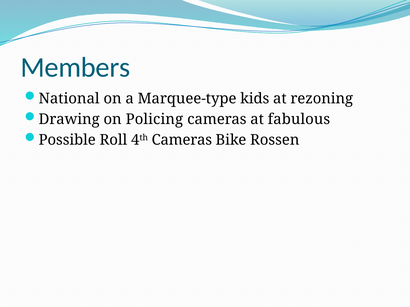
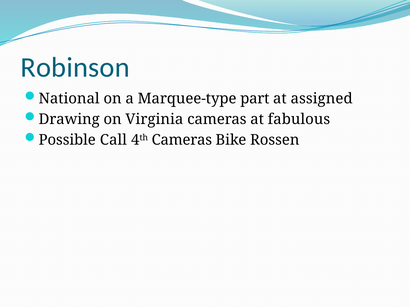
Members: Members -> Robinson
kids: kids -> part
rezoning: rezoning -> assigned
Policing: Policing -> Virginia
Roll: Roll -> Call
